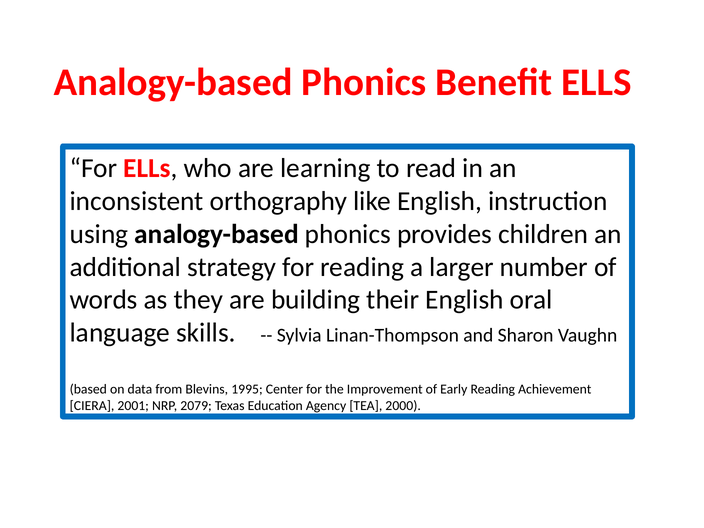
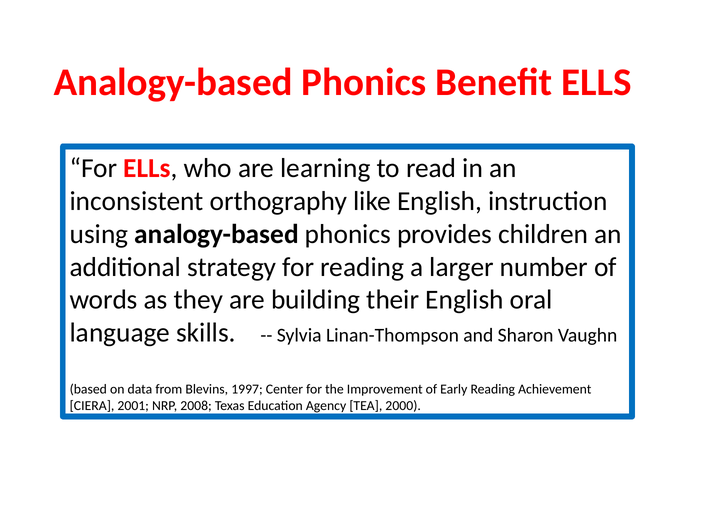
1995: 1995 -> 1997
2079: 2079 -> 2008
